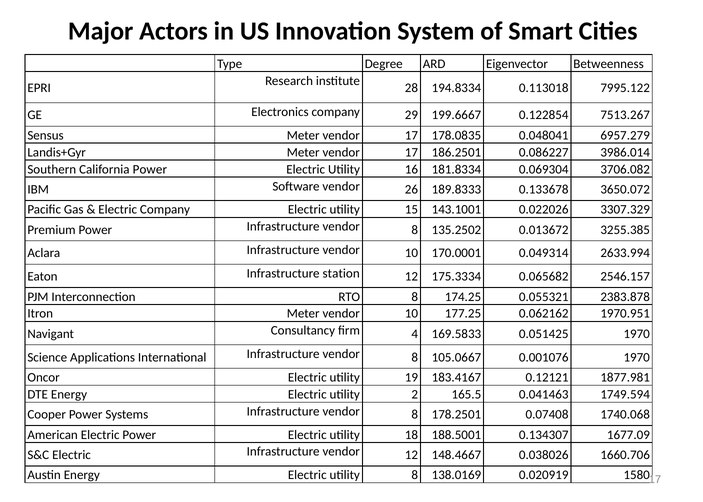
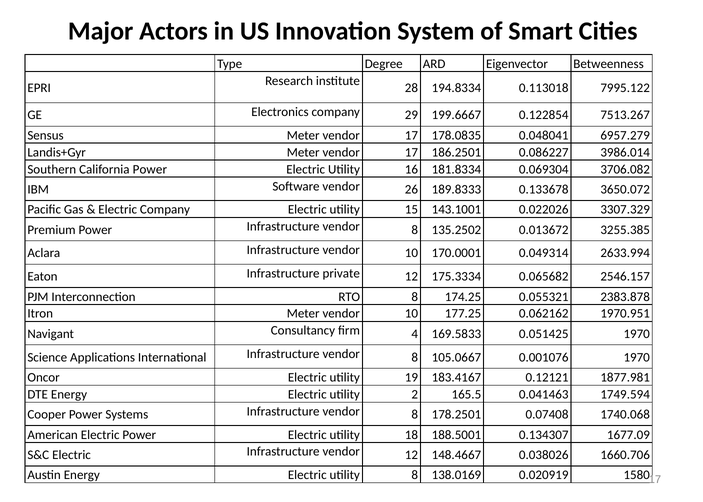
station: station -> private
